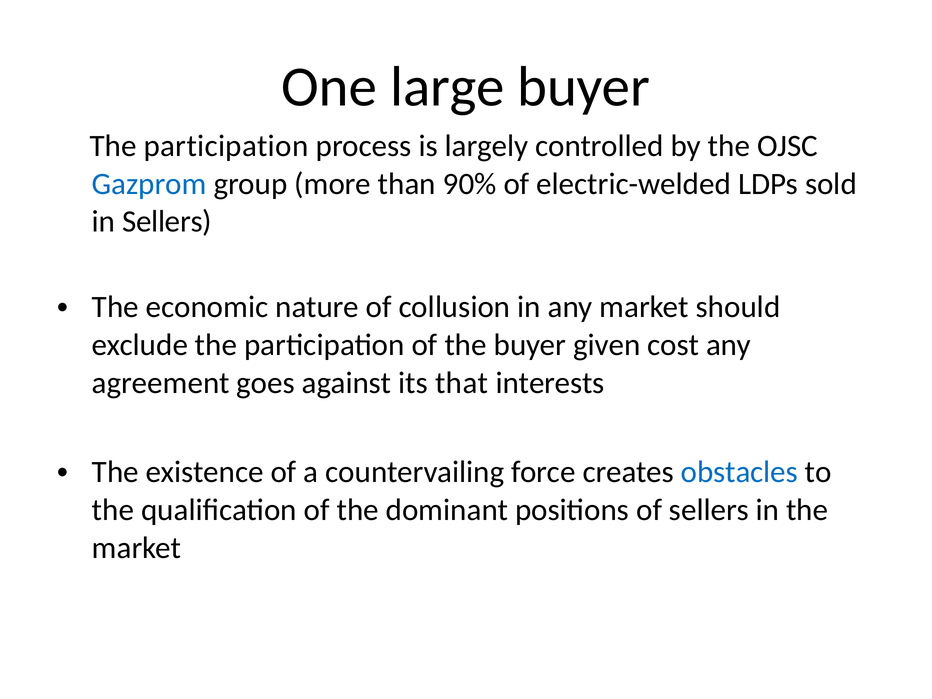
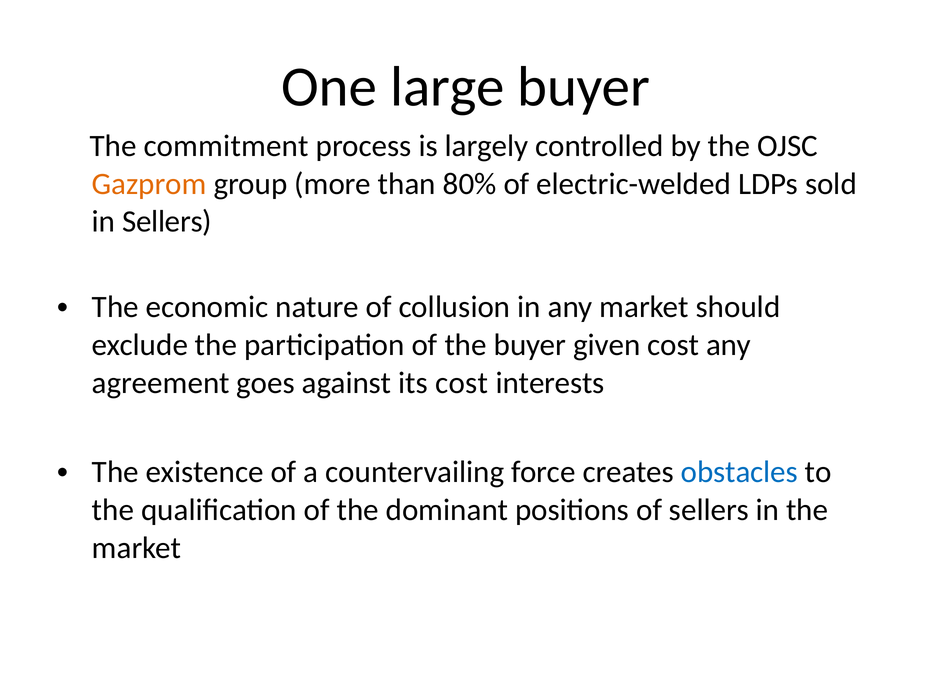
participation at (226, 146): participation -> commitment
Gazprom colour: blue -> orange
90%: 90% -> 80%
its that: that -> cost
